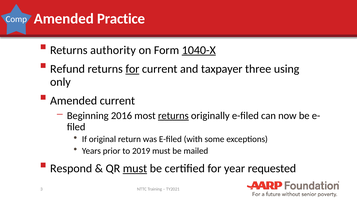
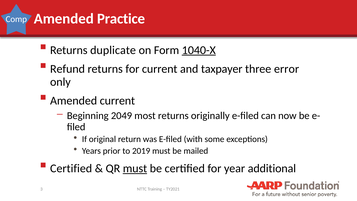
authority: authority -> duplicate
for at (132, 69) underline: present -> none
using: using -> error
2016: 2016 -> 2049
returns at (173, 116) underline: present -> none
Respond at (71, 168): Respond -> Certified
requested: requested -> additional
